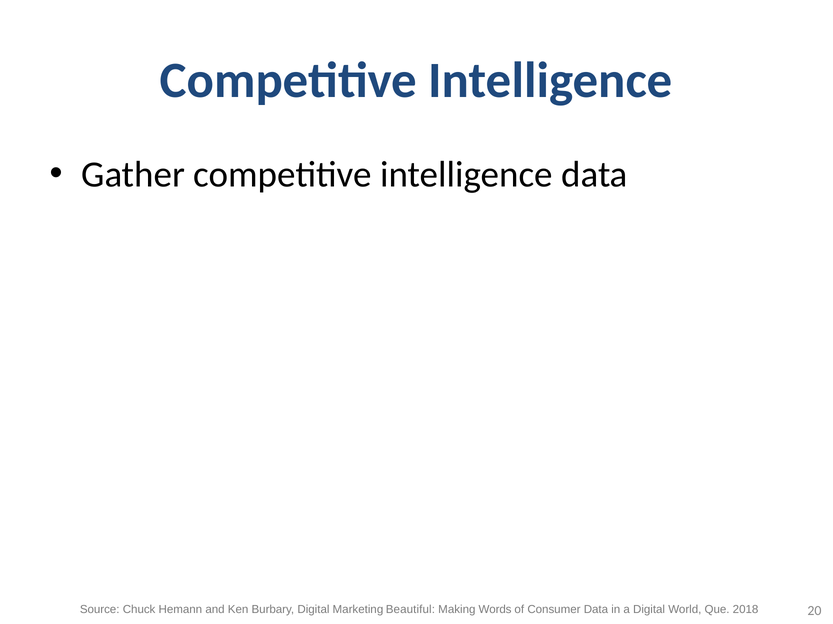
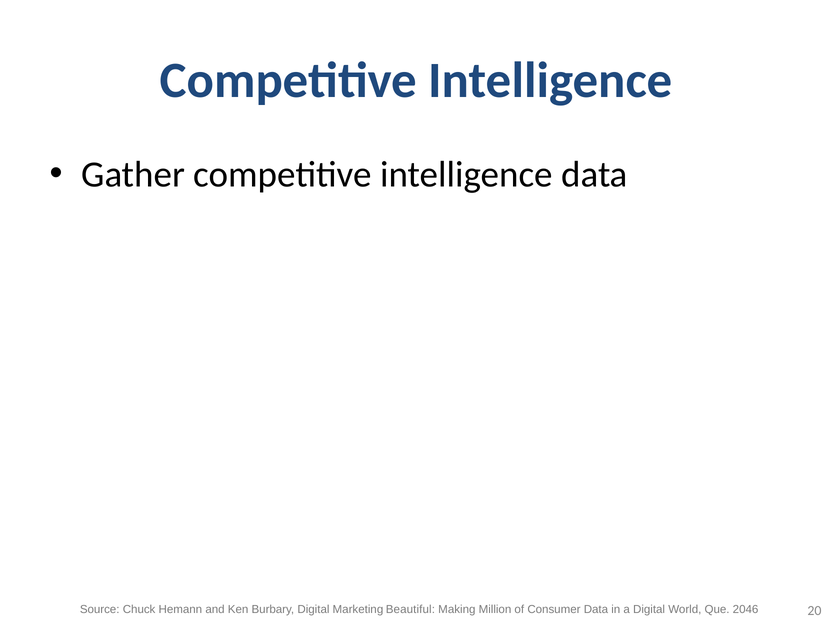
Words: Words -> Million
2018: 2018 -> 2046
